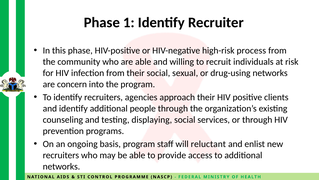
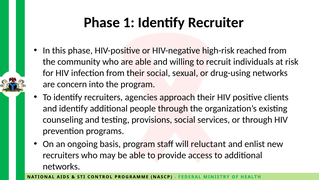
process: process -> reached
displaying: displaying -> provisions
